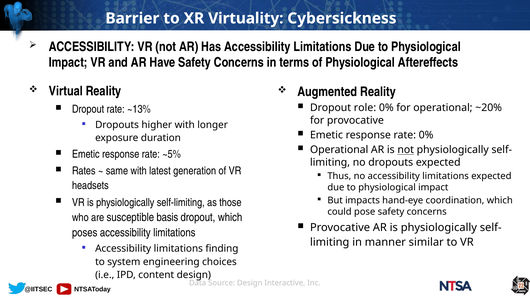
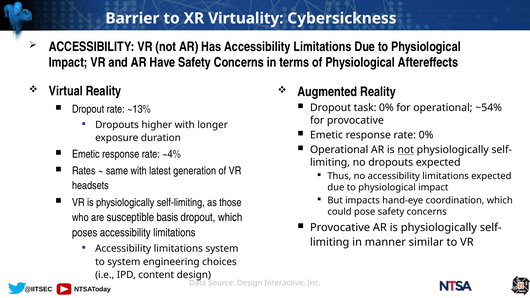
role: role -> task
~20%: ~20% -> ~54%
~5%: ~5% -> ~4%
limitations finding: finding -> system
